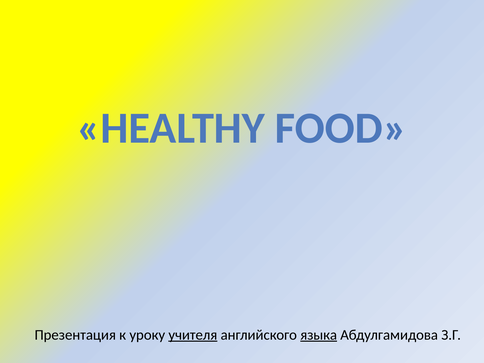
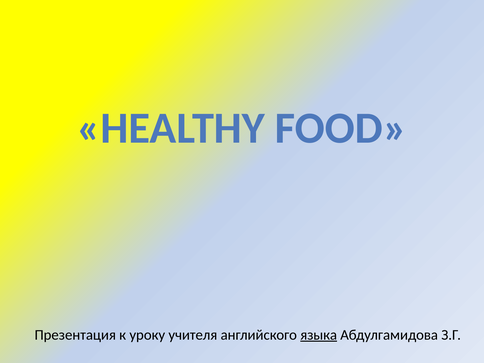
учителя underline: present -> none
